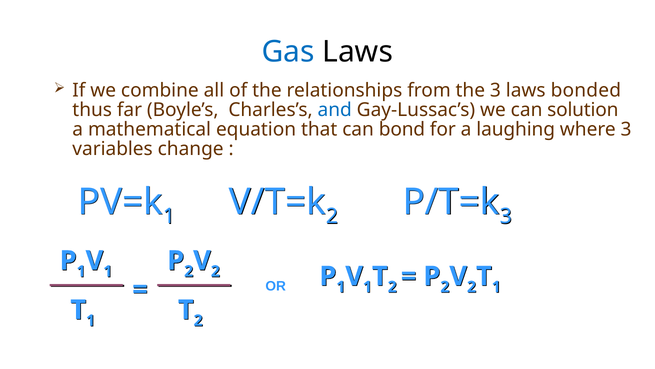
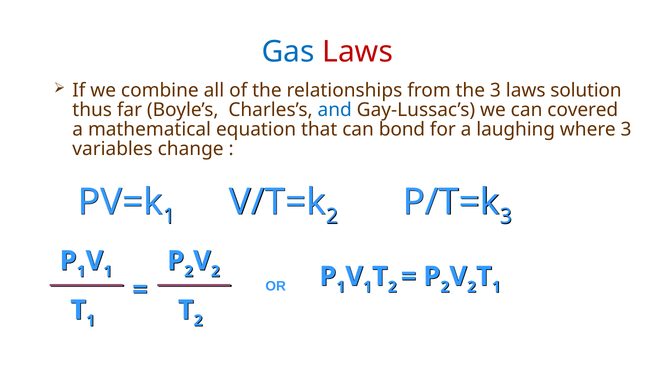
Laws at (358, 52) colour: black -> red
bonded: bonded -> solution
solution: solution -> covered
